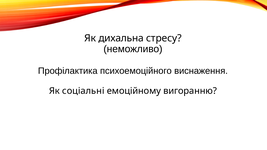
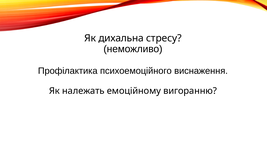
соціальні: соціальні -> належать
